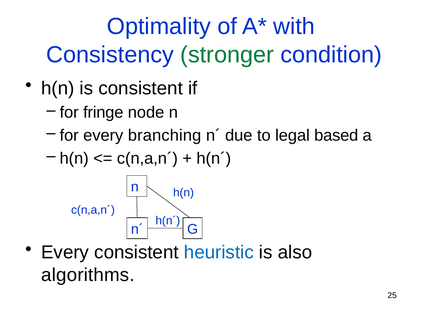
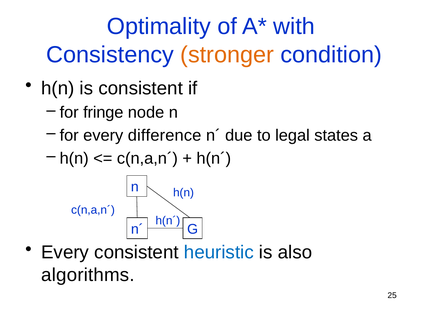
stronger colour: green -> orange
branching: branching -> difference
based: based -> states
